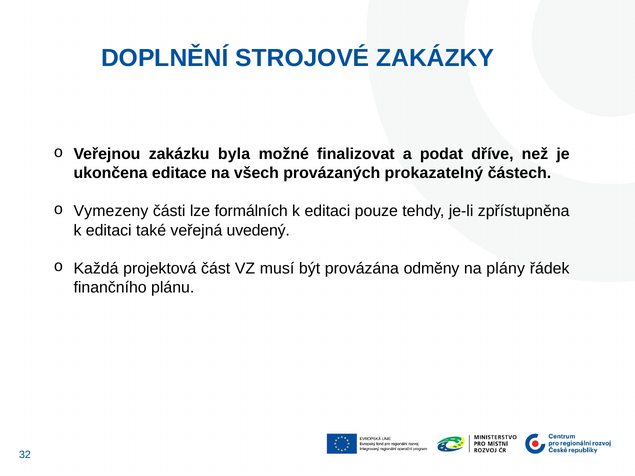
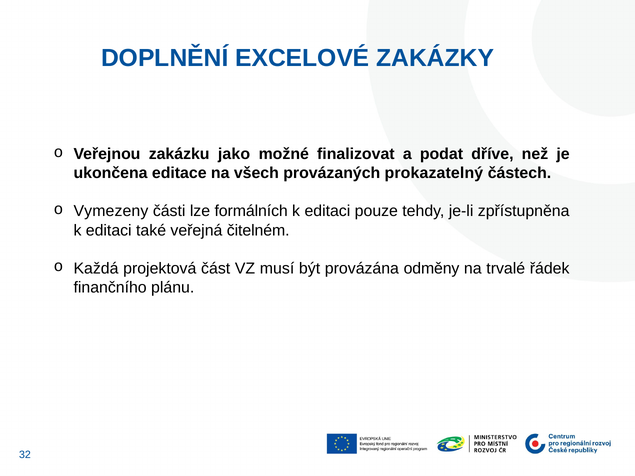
STROJOVÉ: STROJOVÉ -> EXCELOVÉ
byla: byla -> jako
uvedený: uvedený -> čitelném
plány: plány -> trvalé
